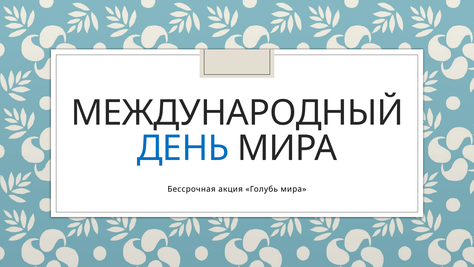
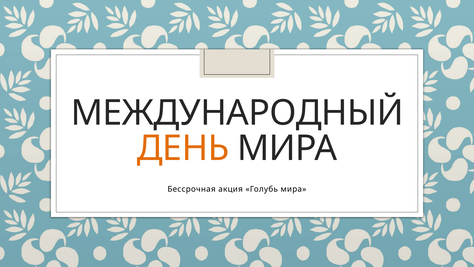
ДЕНЬ colour: blue -> orange
